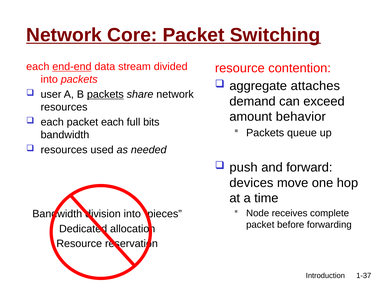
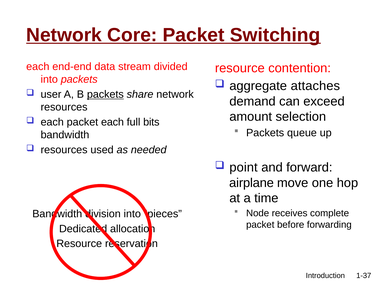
end-end underline: present -> none
behavior: behavior -> selection
push: push -> point
devices: devices -> airplane
